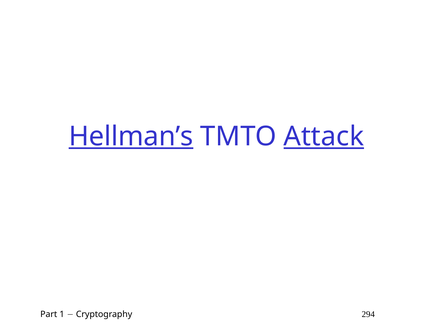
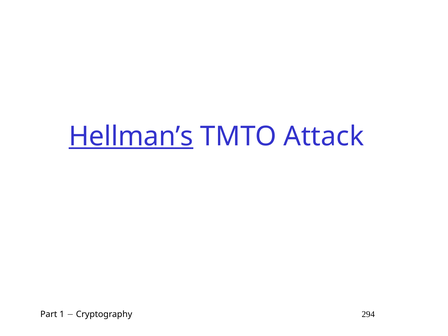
Attack underline: present -> none
